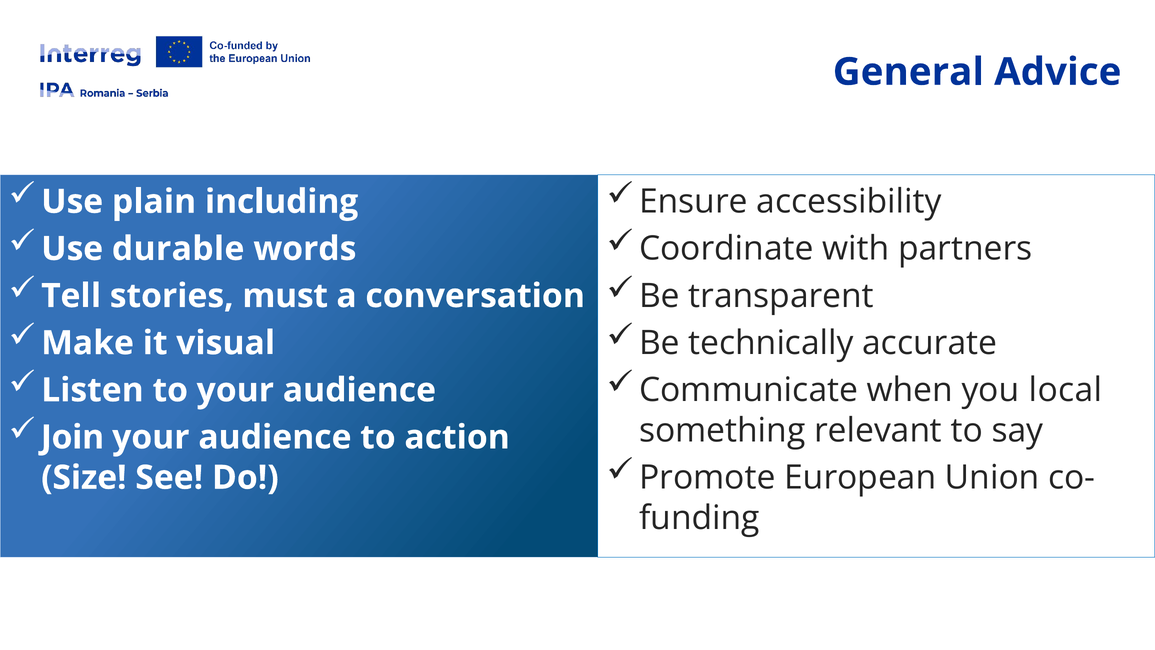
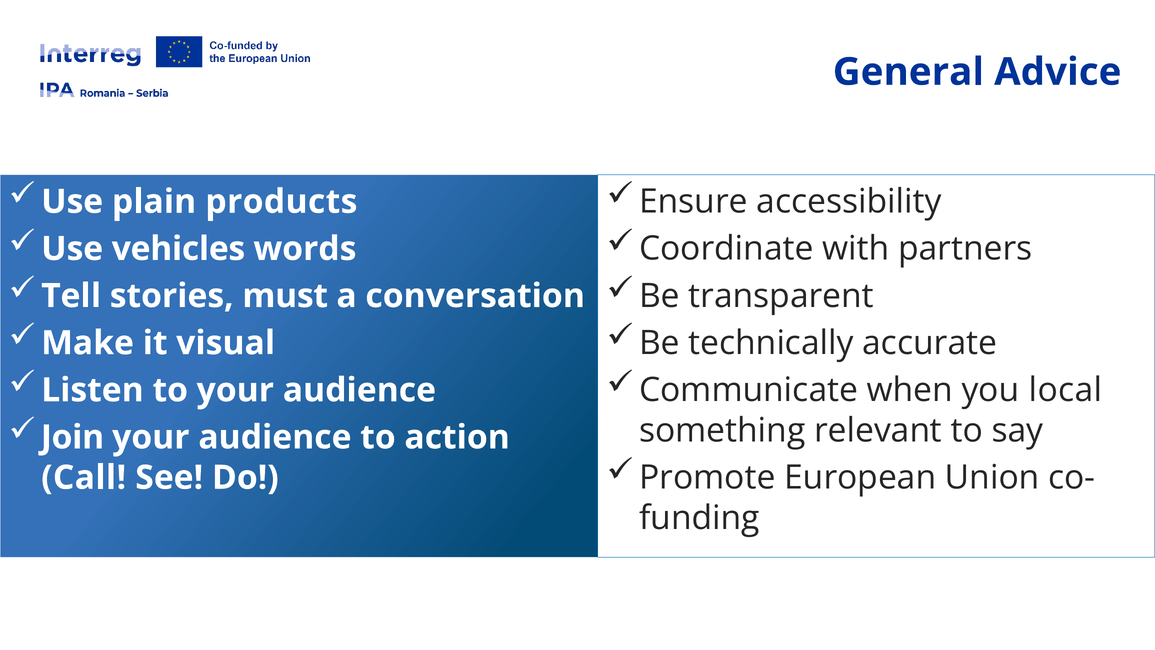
including: including -> products
durable: durable -> vehicles
Size: Size -> Call
